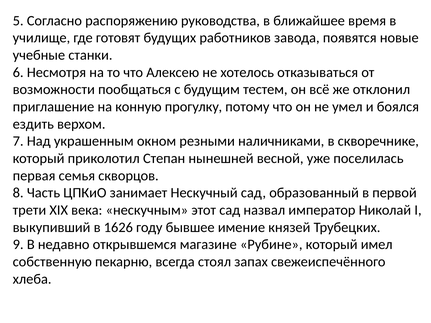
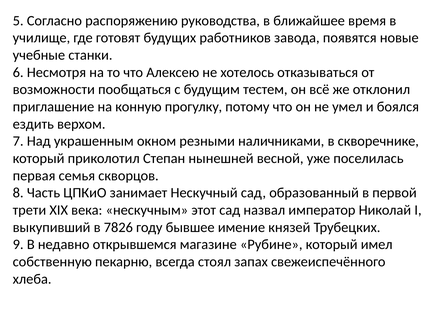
1626: 1626 -> 7826
